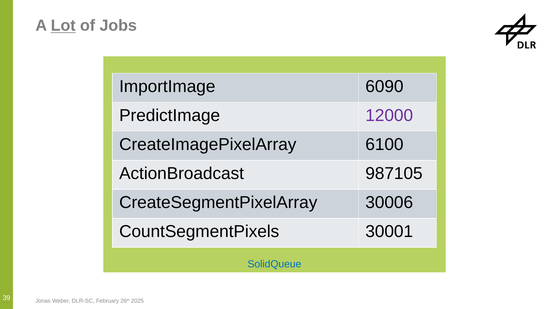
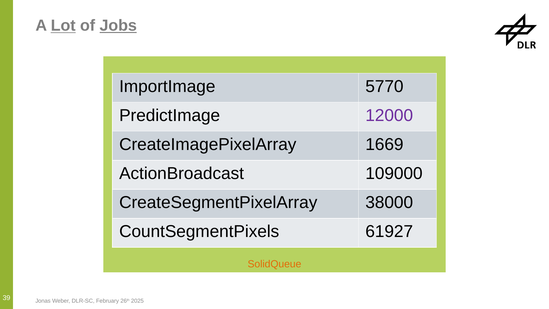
Jobs underline: none -> present
6090: 6090 -> 5770
6100: 6100 -> 1669
987105: 987105 -> 109000
30006: 30006 -> 38000
30001: 30001 -> 61927
SolidQueue colour: blue -> orange
